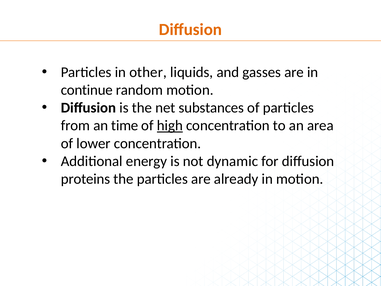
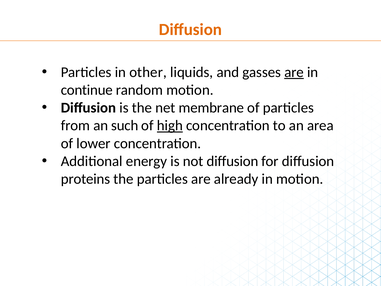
are at (294, 72) underline: none -> present
substances: substances -> membrane
time: time -> such
not dynamic: dynamic -> diffusion
